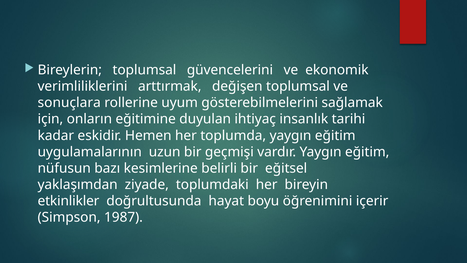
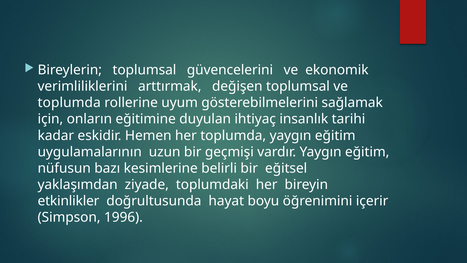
sonuçlara at (69, 103): sonuçlara -> toplumda
1987: 1987 -> 1996
